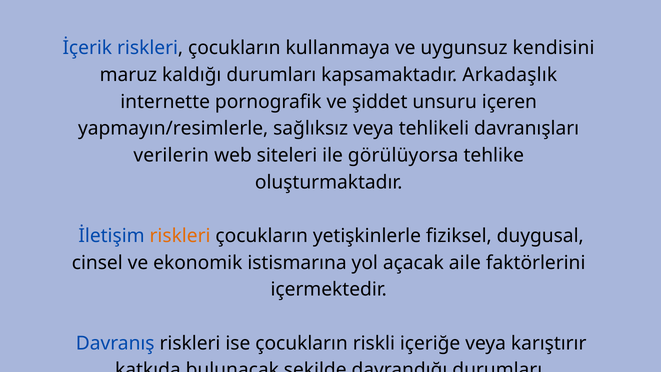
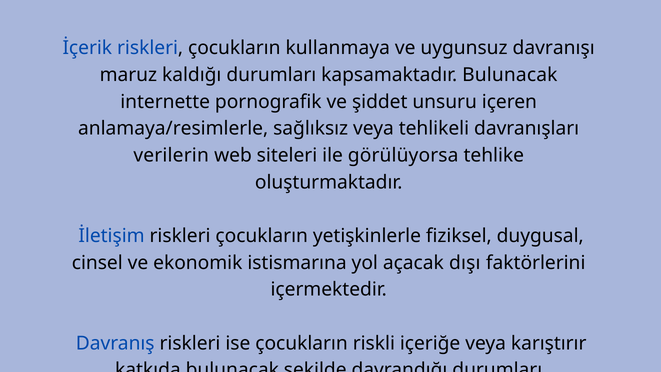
kendisini: kendisini -> davranışı
kapsamaktadır Arkadaşlık: Arkadaşlık -> Bulunacak
yapmayın/resimlerle: yapmayın/resimlerle -> anlamaya/resimlerle
riskleri at (180, 236) colour: orange -> black
aile: aile -> dışı
